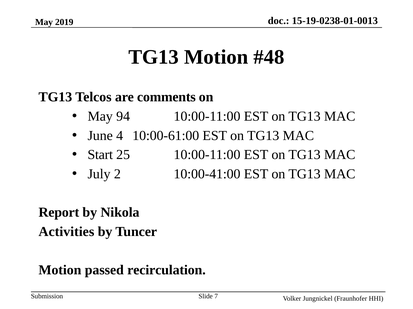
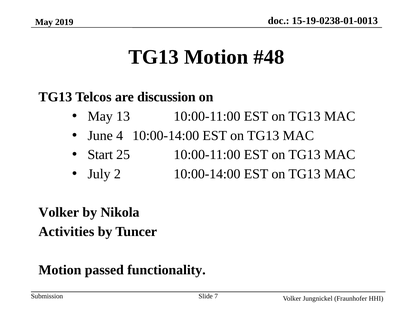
comments: comments -> discussion
94: 94 -> 13
4 10:00-61:00: 10:00-61:00 -> 10:00-14:00
2 10:00-41:00: 10:00-41:00 -> 10:00-14:00
Report at (59, 213): Report -> Volker
recirculation: recirculation -> functionality
